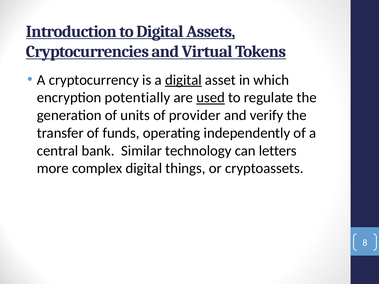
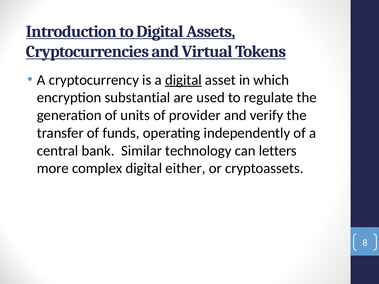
potentially: potentially -> substantial
used underline: present -> none
things: things -> either
